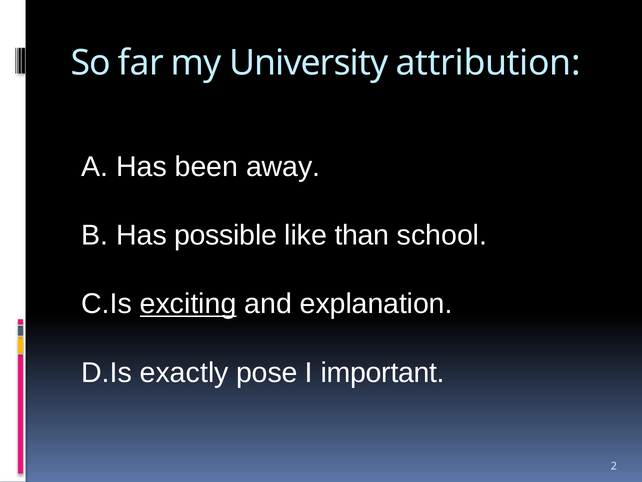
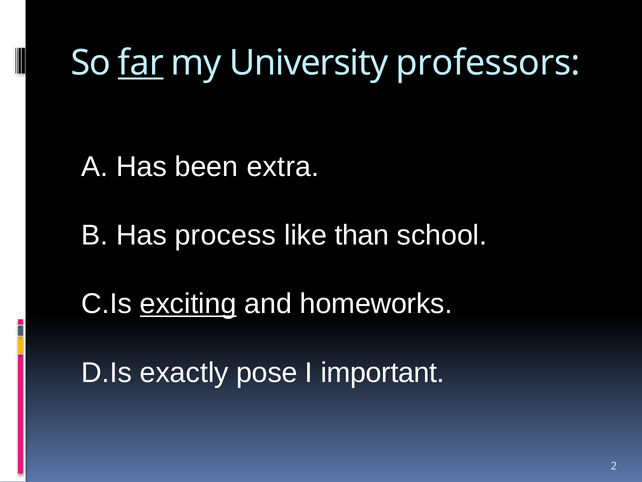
far underline: none -> present
attribution: attribution -> professors
away: away -> extra
possible: possible -> process
explanation: explanation -> homeworks
